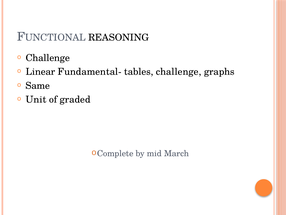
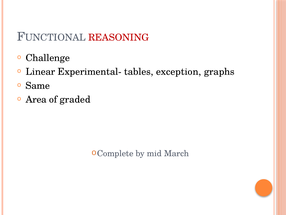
REASONING colour: black -> red
Fundamental-: Fundamental- -> Experimental-
tables challenge: challenge -> exception
Unit: Unit -> Area
